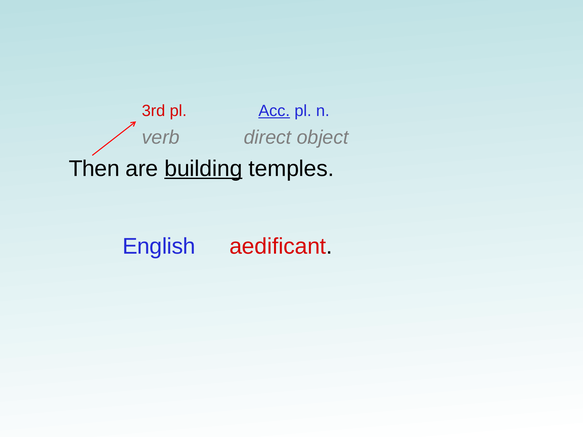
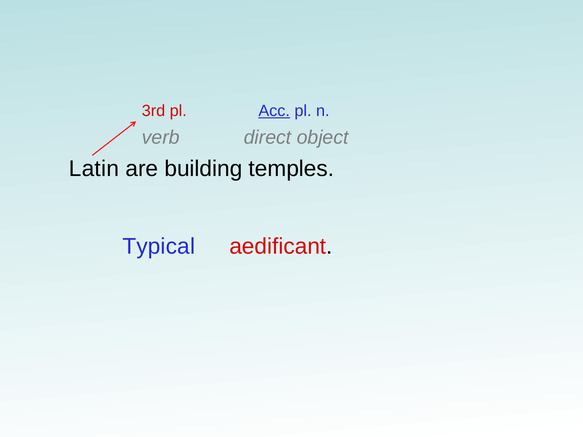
Then: Then -> Latin
building underline: present -> none
English: English -> Typical
